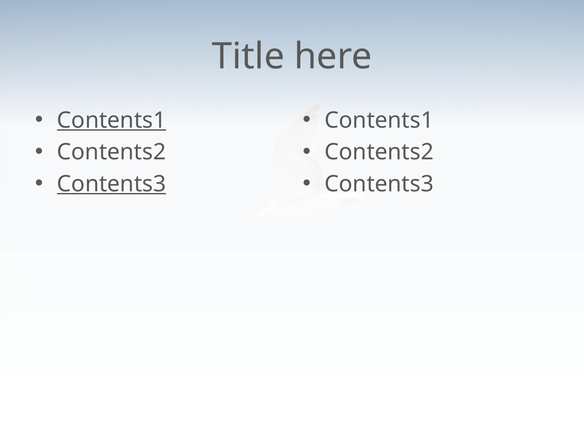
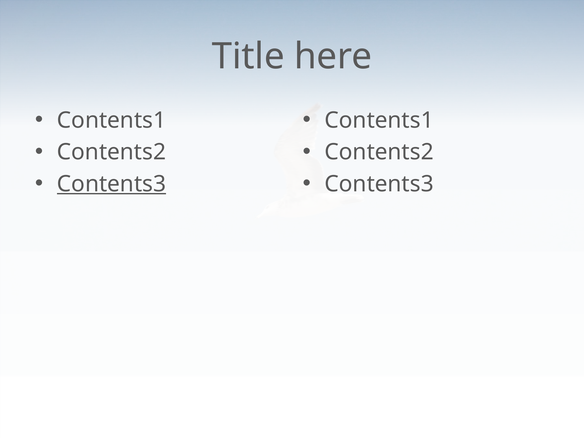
Contents1 at (111, 120) underline: present -> none
